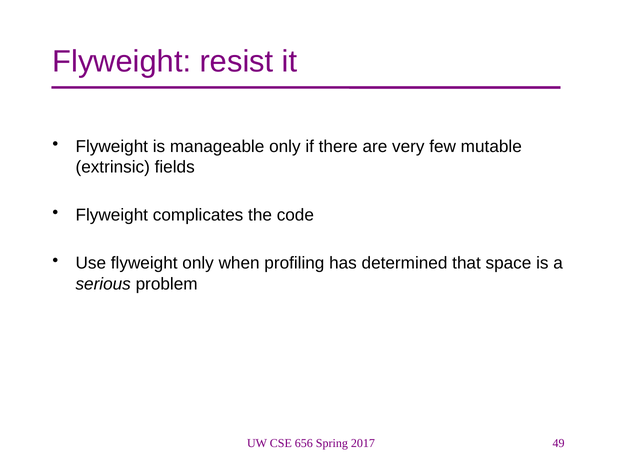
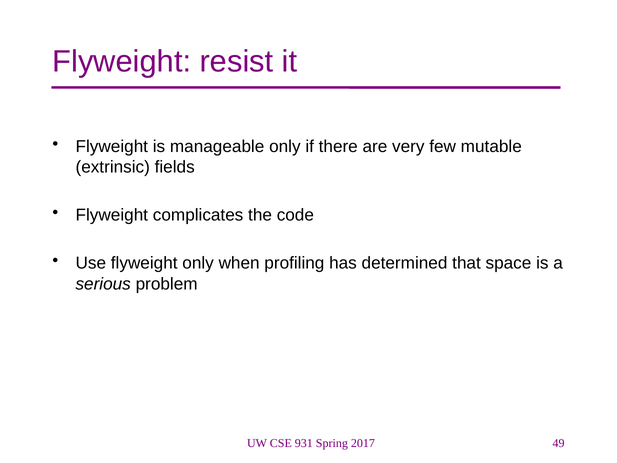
656: 656 -> 931
